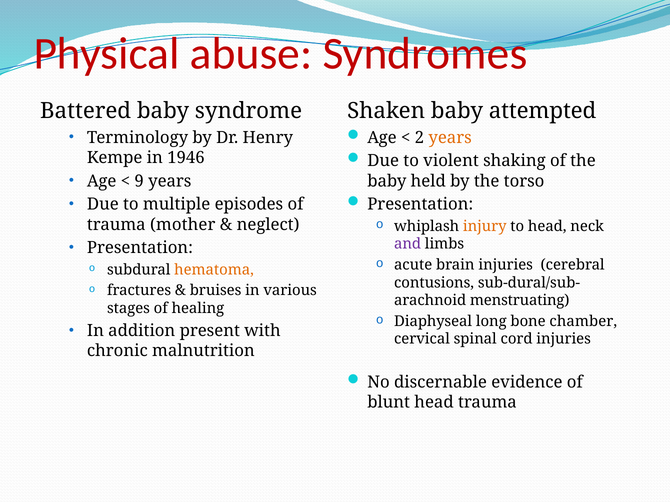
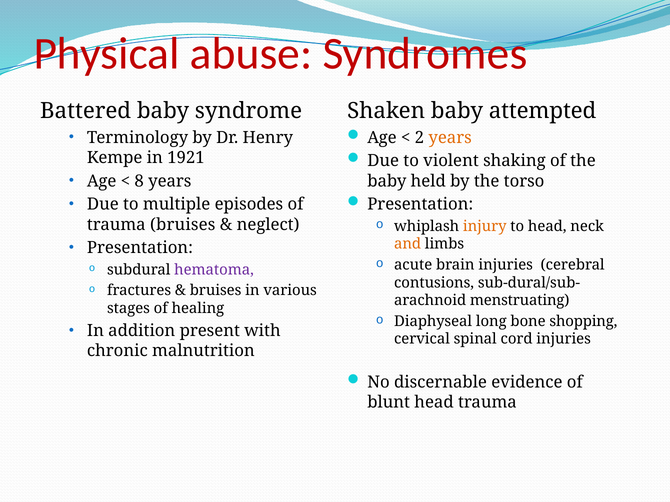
1946: 1946 -> 1921
9: 9 -> 8
trauma mother: mother -> bruises
and colour: purple -> orange
hematoma colour: orange -> purple
chamber: chamber -> shopping
